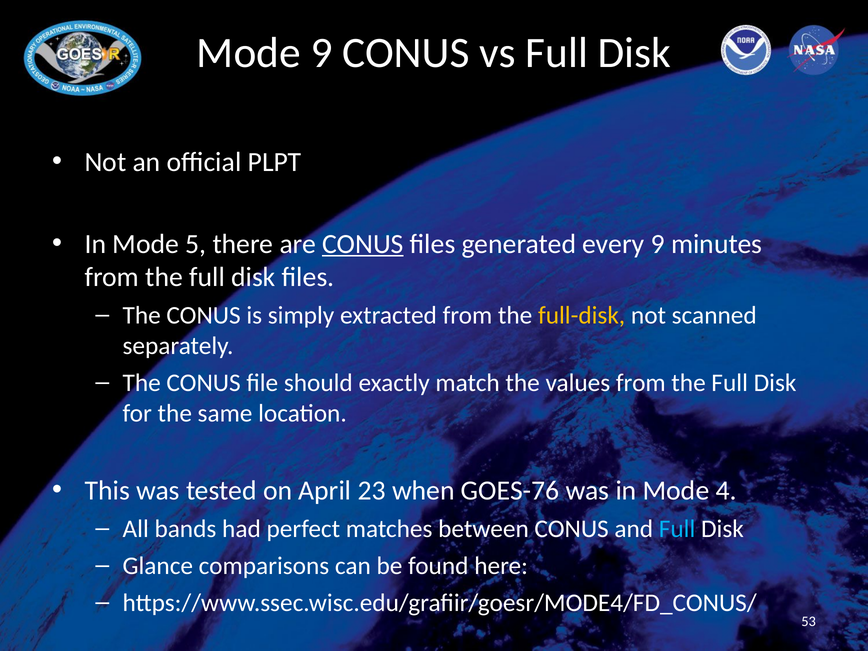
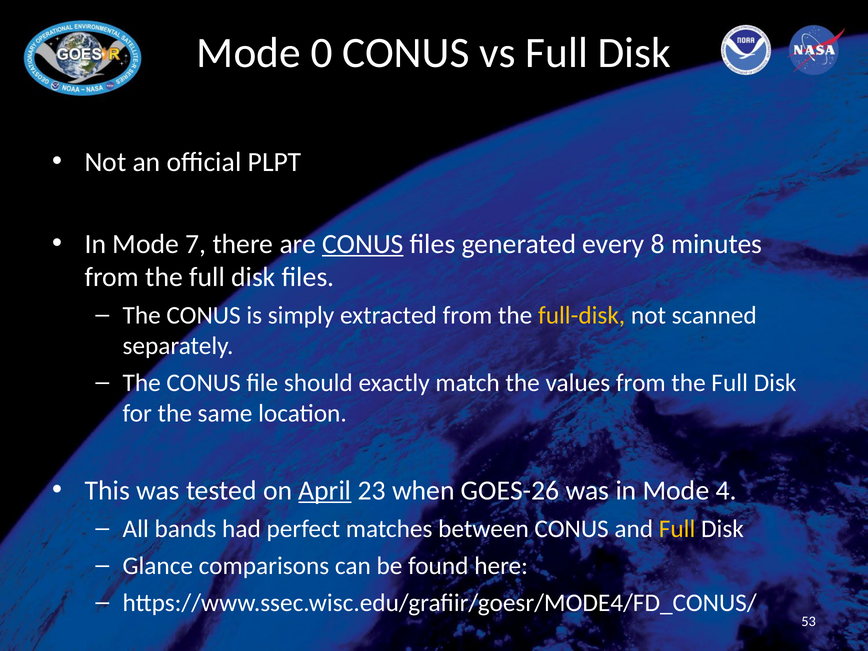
Mode 9: 9 -> 0
5: 5 -> 7
every 9: 9 -> 8
April underline: none -> present
GOES-76: GOES-76 -> GOES-26
Full at (677, 529) colour: light blue -> yellow
